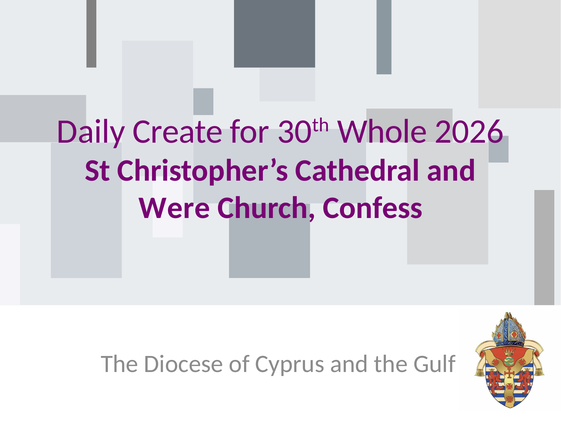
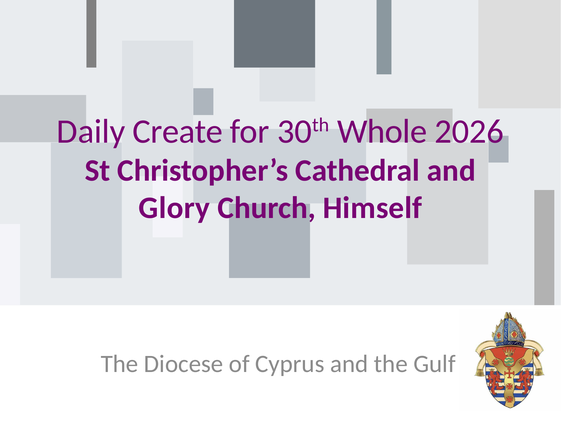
Were: Were -> Glory
Confess: Confess -> Himself
